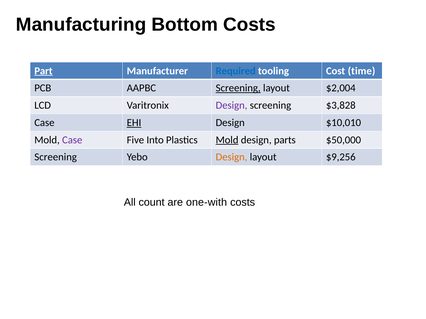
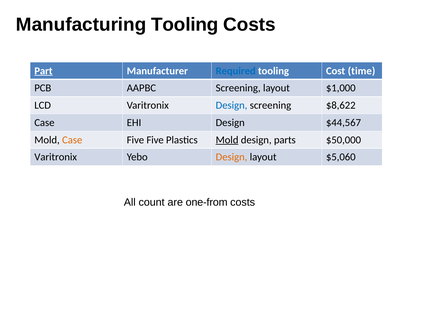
Manufacturing Bottom: Bottom -> Tooling
Screening at (238, 88) underline: present -> none
$2,004: $2,004 -> $1,000
Design at (232, 106) colour: purple -> blue
$3,828: $3,828 -> $8,622
EHI underline: present -> none
$10,010: $10,010 -> $44,567
Case at (72, 140) colour: purple -> orange
Five Into: Into -> Five
Screening at (56, 157): Screening -> Varitronix
$9,256: $9,256 -> $5,060
one-with: one-with -> one-from
